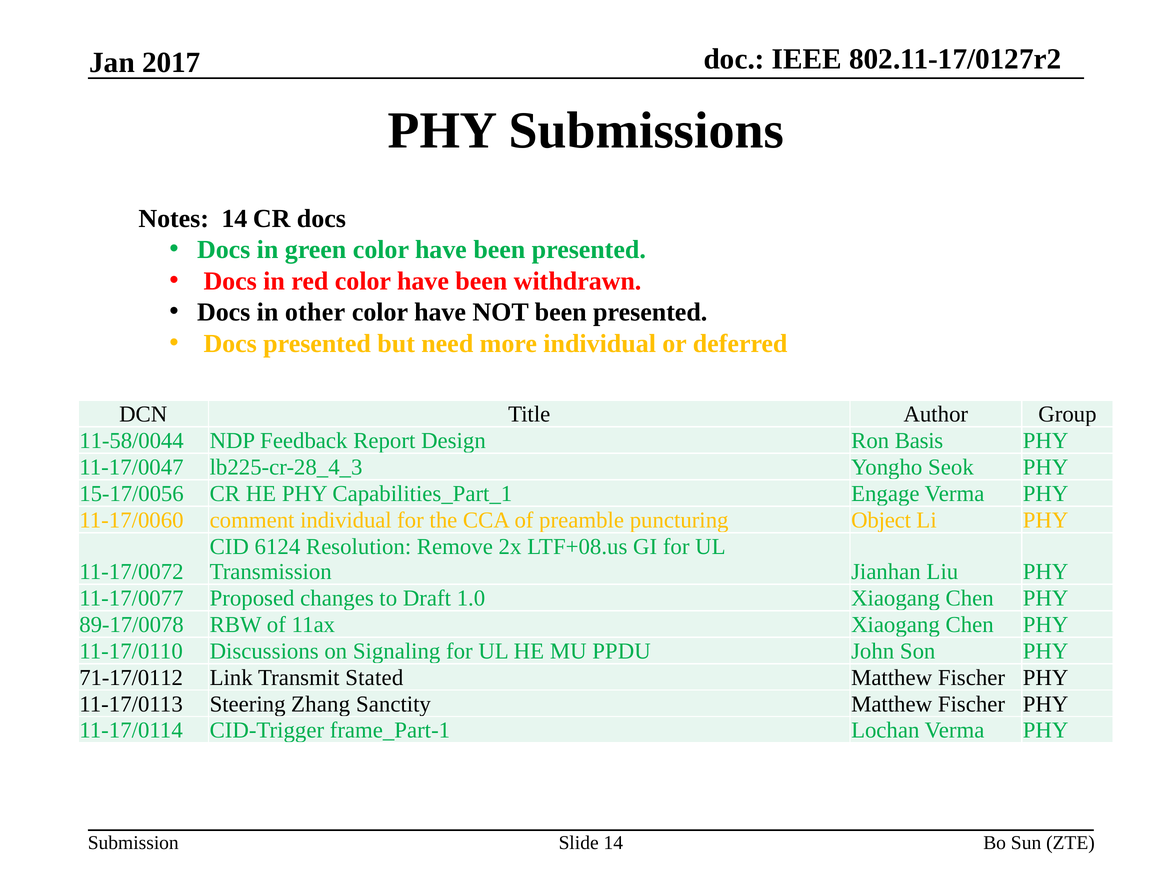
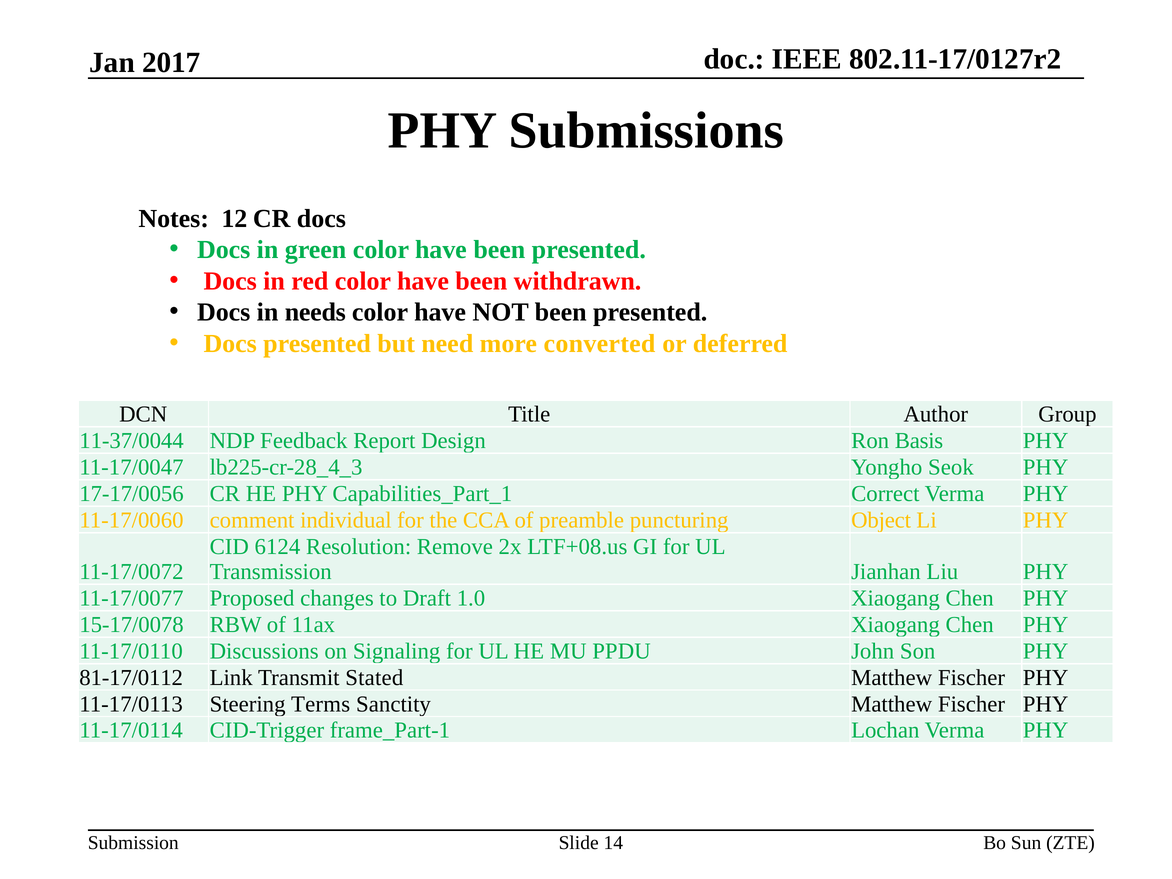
Notes 14: 14 -> 12
other: other -> needs
more individual: individual -> converted
11-58/0044: 11-58/0044 -> 11-37/0044
15-17/0056: 15-17/0056 -> 17-17/0056
Engage: Engage -> Correct
89-17/0078: 89-17/0078 -> 15-17/0078
71-17/0112: 71-17/0112 -> 81-17/0112
Zhang: Zhang -> Terms
